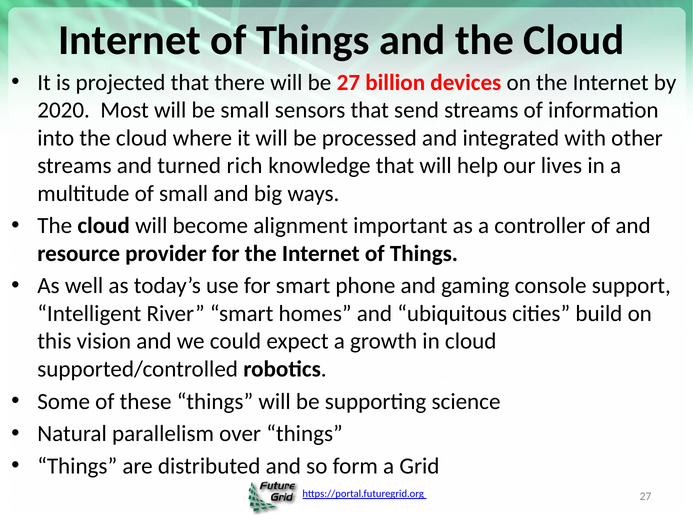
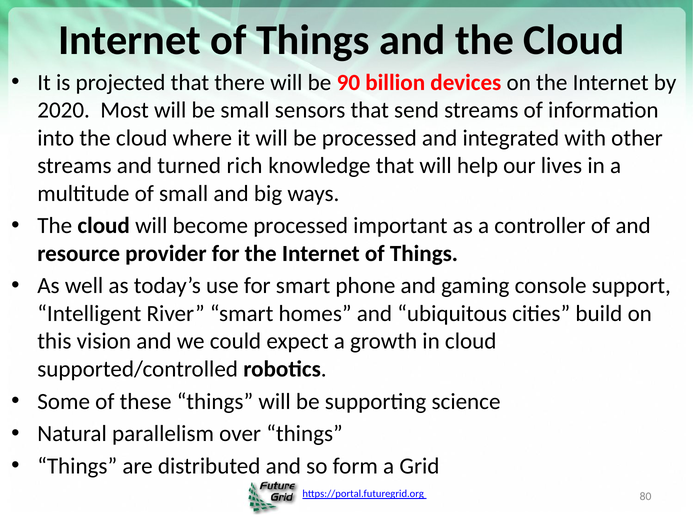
be 27: 27 -> 90
become alignment: alignment -> processed
27 at (646, 496): 27 -> 80
